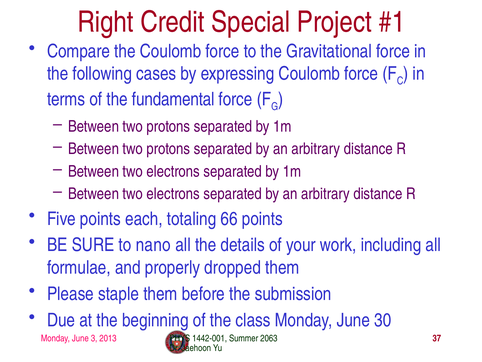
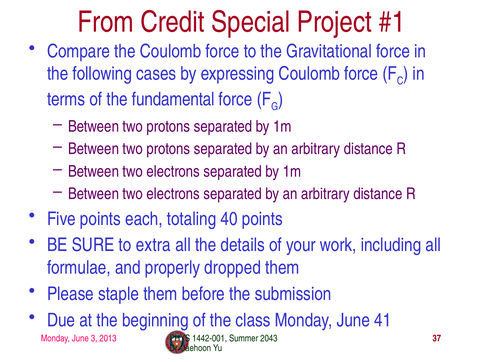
Right: Right -> From
66: 66 -> 40
nano: nano -> extra
30: 30 -> 41
2063: 2063 -> 2043
